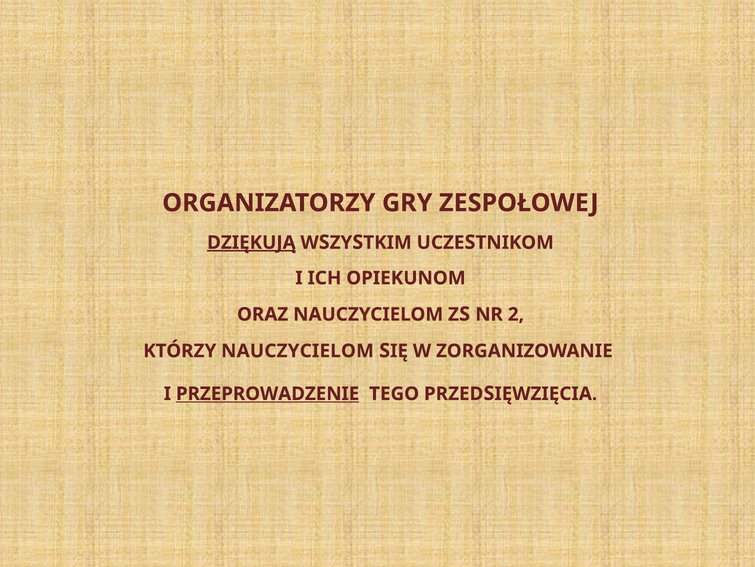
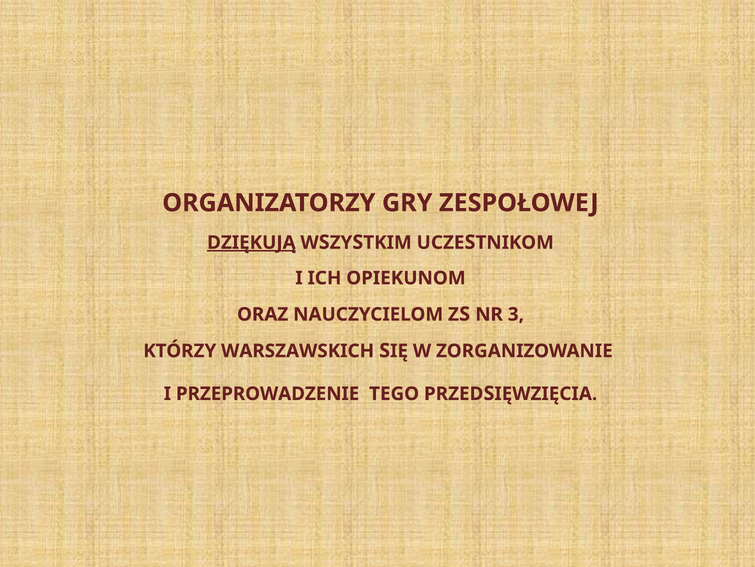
2: 2 -> 3
KTÓRZY NAUCZYCIELOM: NAUCZYCIELOM -> WARSZAWSKICH
PRZEPROWADZENIE underline: present -> none
